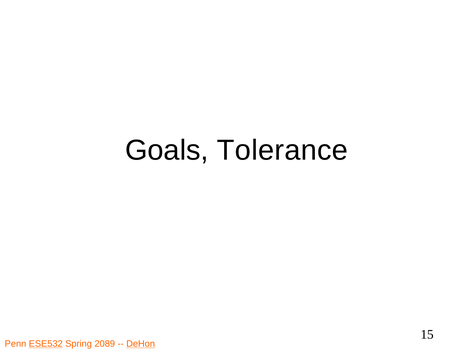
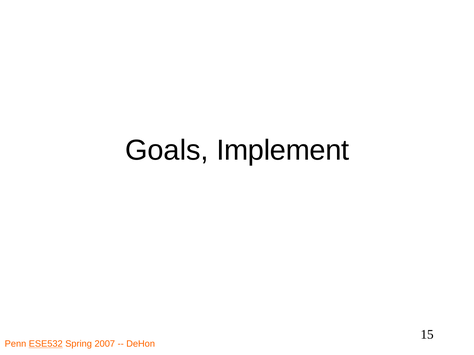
Tolerance: Tolerance -> Implement
2089: 2089 -> 2007
DeHon underline: present -> none
